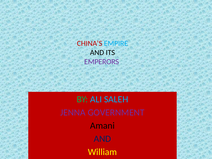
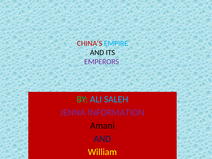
GOVERNMENT: GOVERNMENT -> INFORMATION
